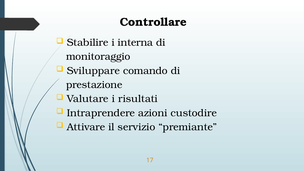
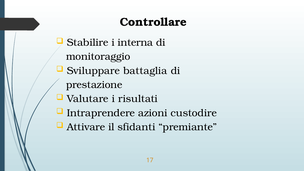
comando: comando -> battaglia
servizio: servizio -> sfidanti
